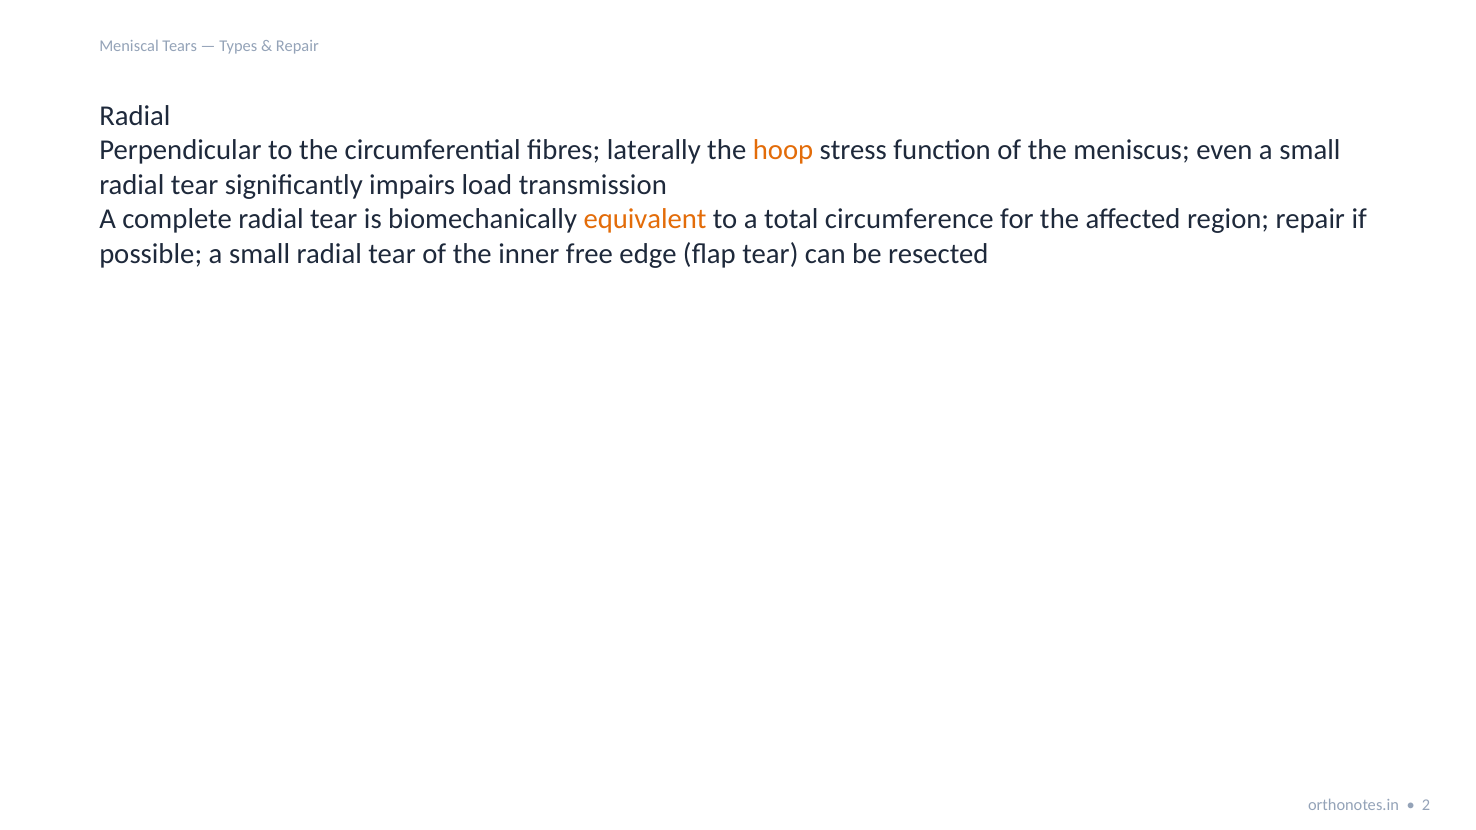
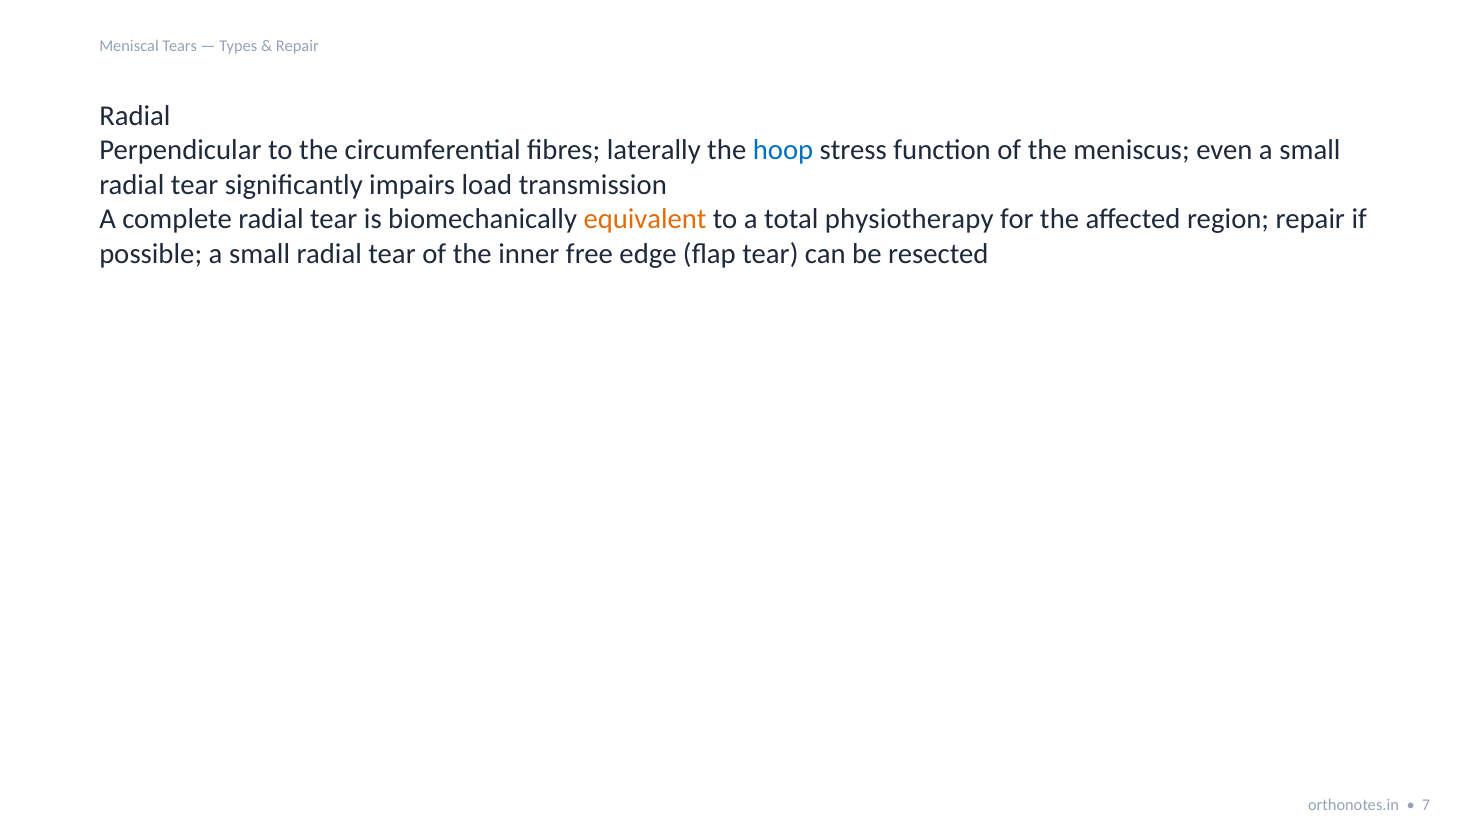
hoop colour: orange -> blue
circumference: circumference -> physiotherapy
2: 2 -> 7
